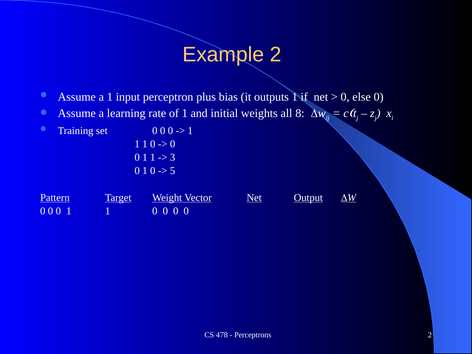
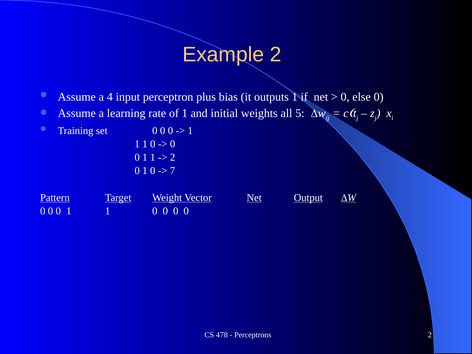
a 1: 1 -> 4
8: 8 -> 5
3 at (173, 157): 3 -> 2
5: 5 -> 7
